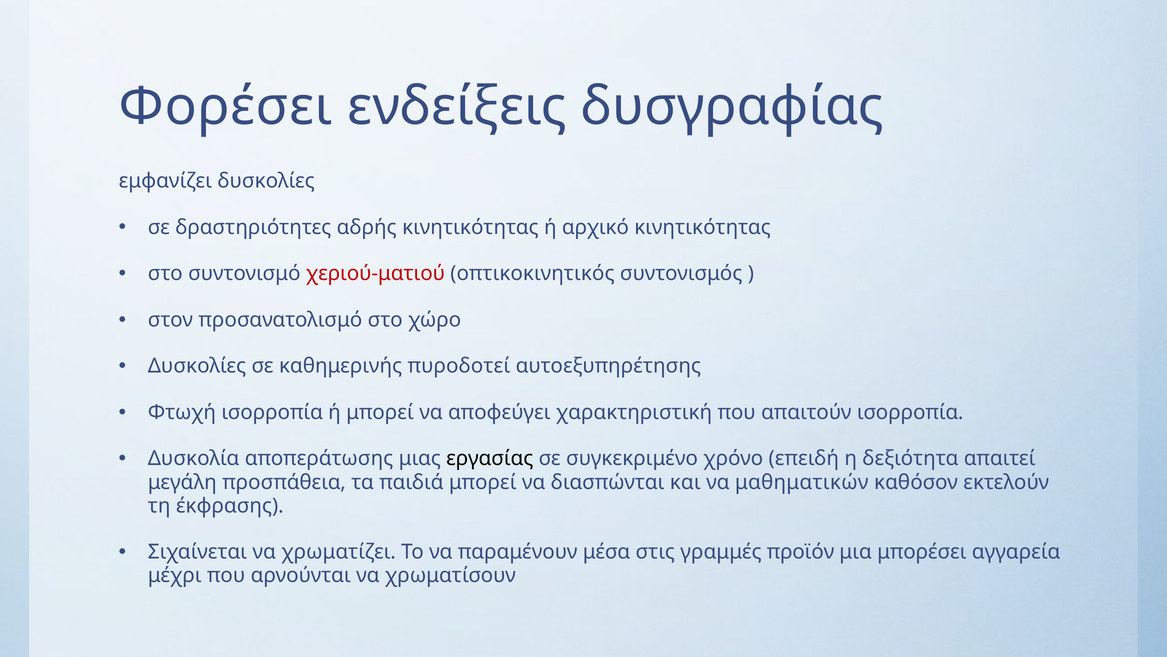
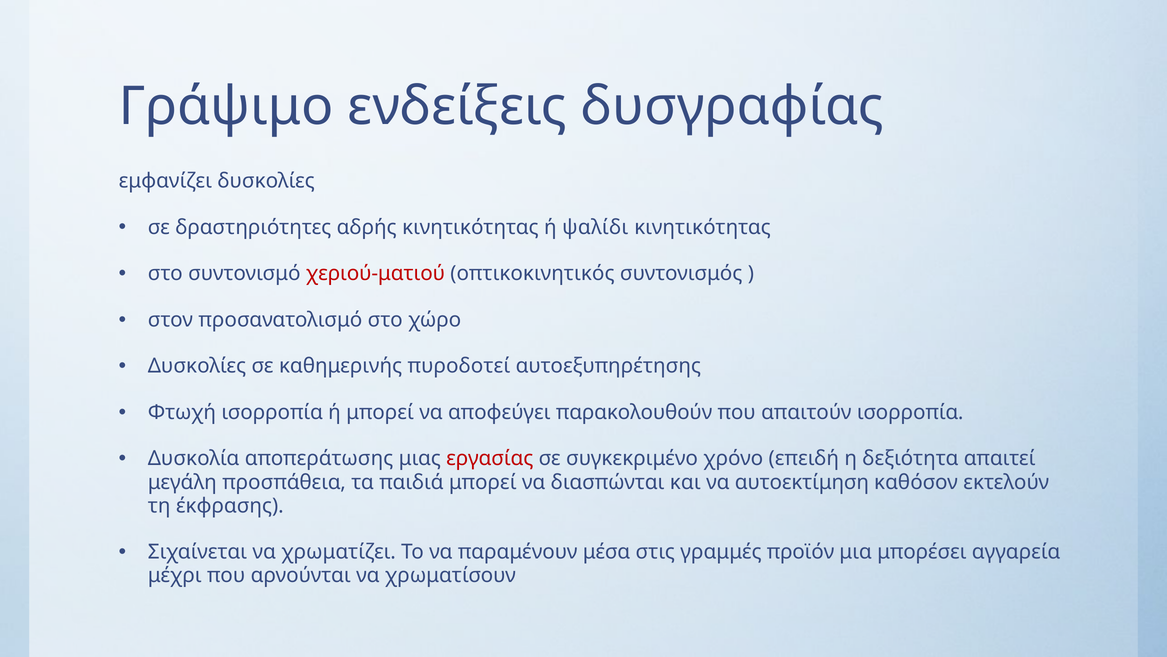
Φορέσει: Φορέσει -> Γράψιμο
αρχικό: αρχικό -> ψαλίδι
χαρακτηριστική: χαρακτηριστική -> παρακολουθούν
εργασίας colour: black -> red
μαθηματικών: μαθηματικών -> αυτοεκτίμηση
